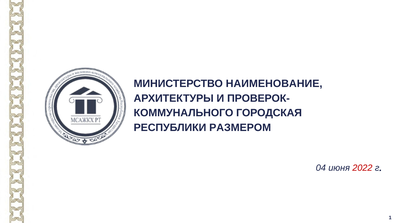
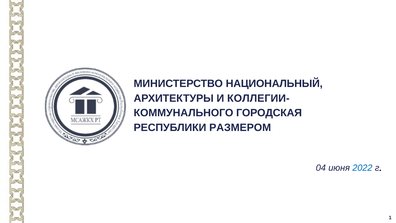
НАИМЕНОВАНИЕ: НАИМЕНОВАНИЕ -> НАЦИОНАЛЬНЫЙ
ПРОВЕРОК-: ПРОВЕРОК- -> КОЛЛЕГИИ-
2022 colour: red -> blue
